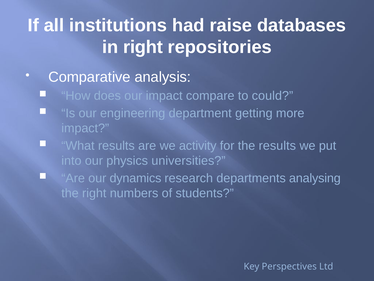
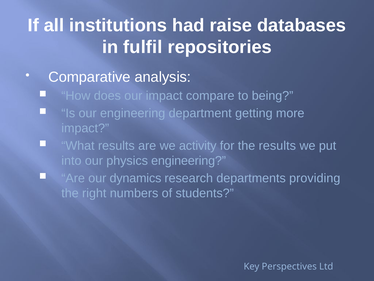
in right: right -> fulfil
could: could -> being
physics universities: universities -> engineering
analysing: analysing -> providing
